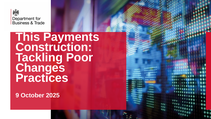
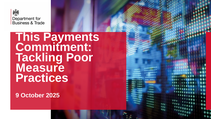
Construction: Construction -> Commitment
Changes: Changes -> Measure
